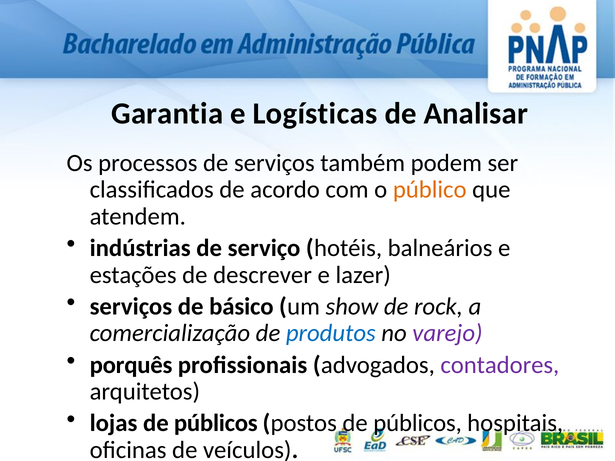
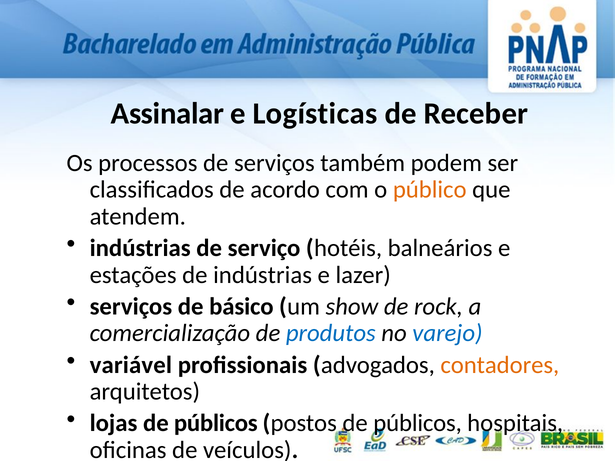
Garantia: Garantia -> Assinalar
Analisar: Analisar -> Receber
de descrever: descrever -> indústrias
varejo colour: purple -> blue
porquês: porquês -> variável
contadores colour: purple -> orange
